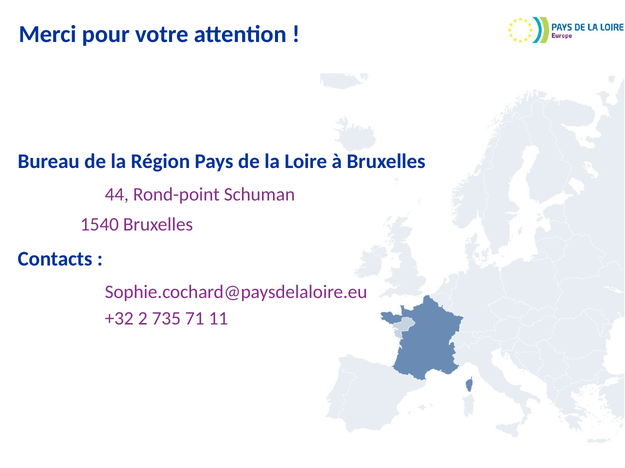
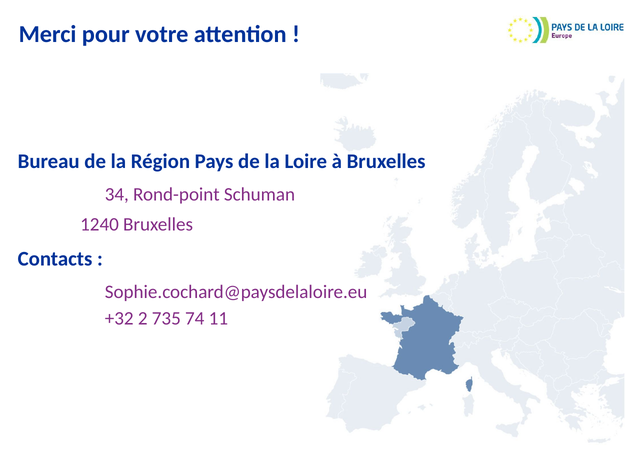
44: 44 -> 34
1540: 1540 -> 1240
71: 71 -> 74
